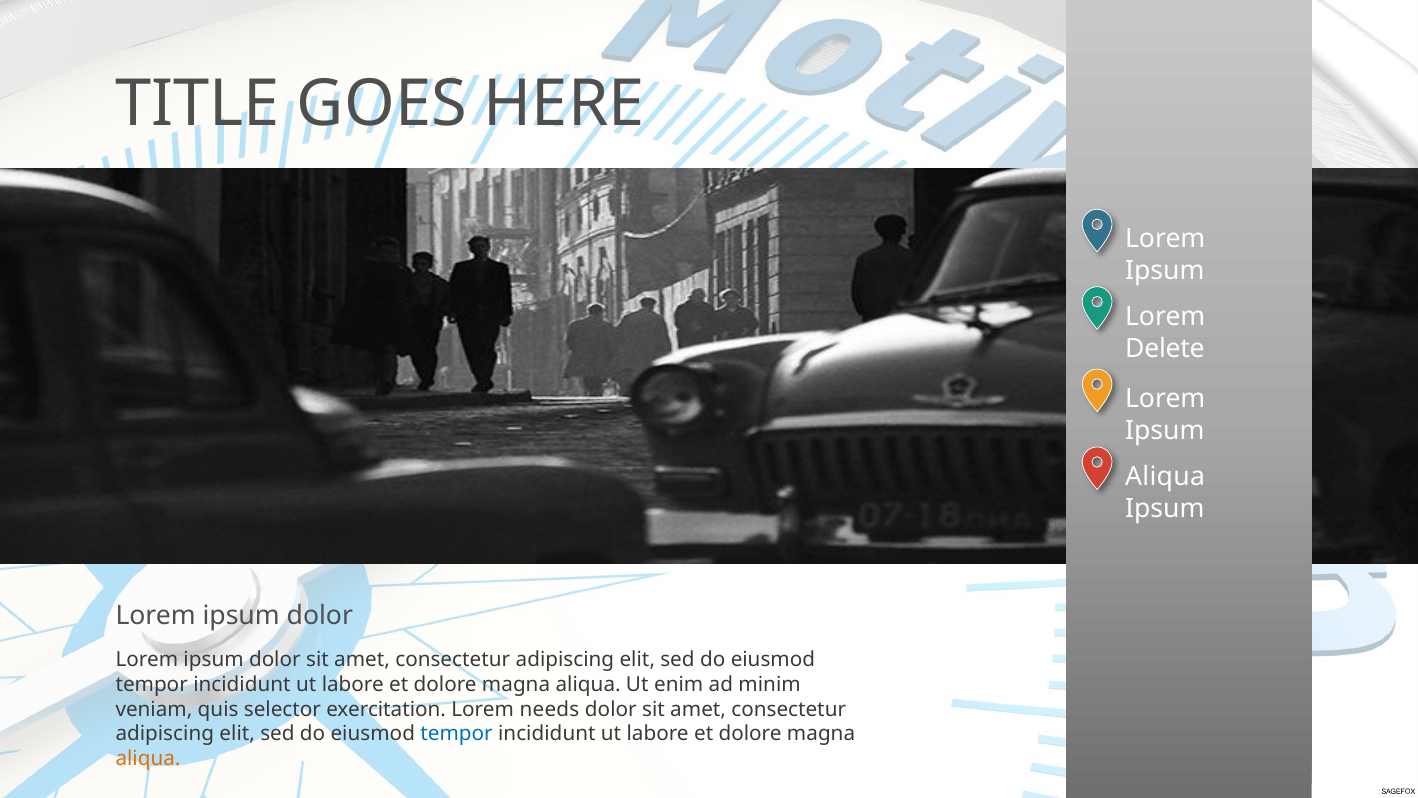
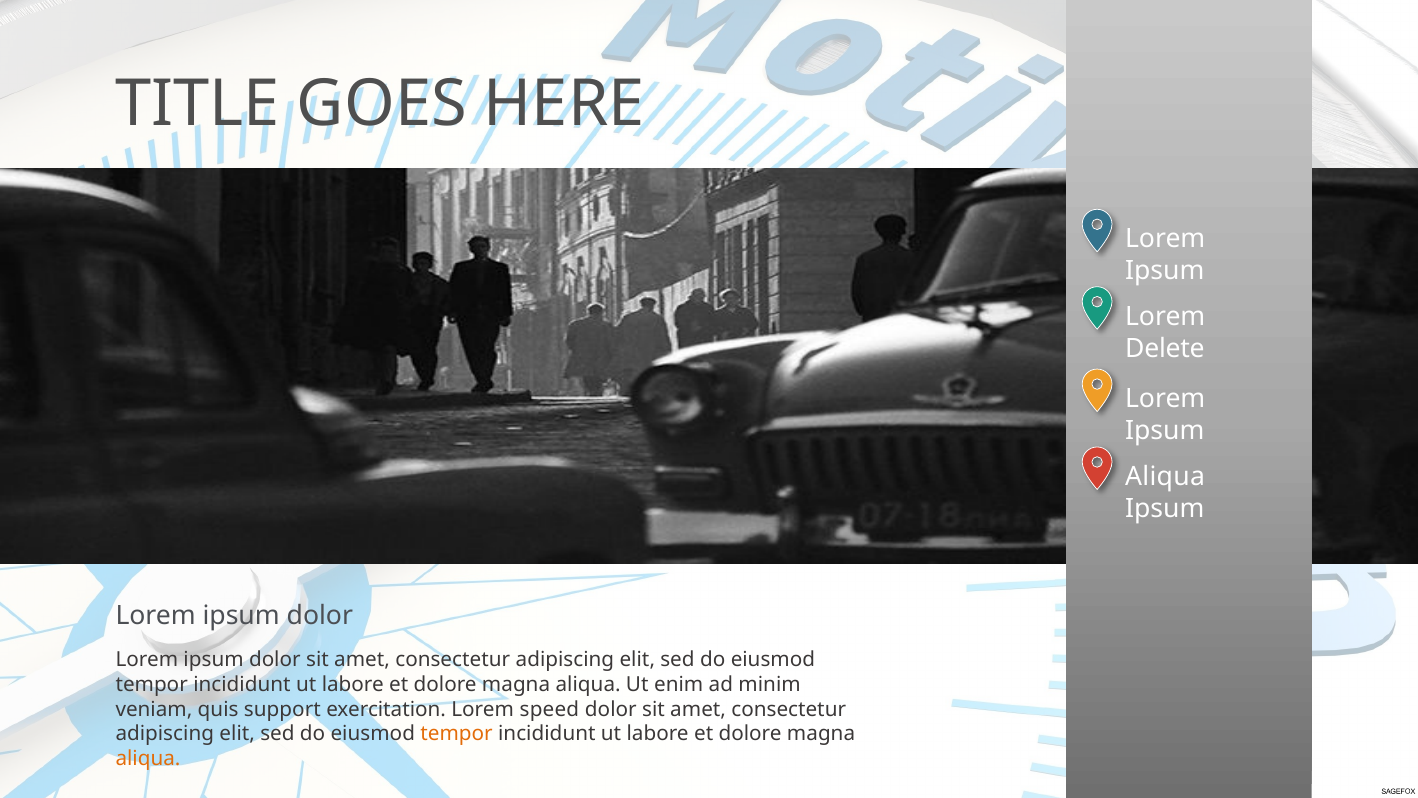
selector: selector -> support
needs: needs -> speed
tempor at (457, 734) colour: blue -> orange
